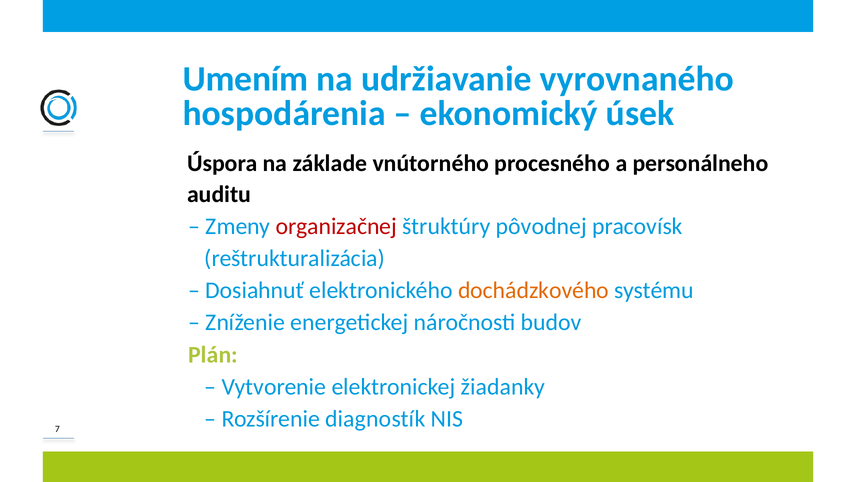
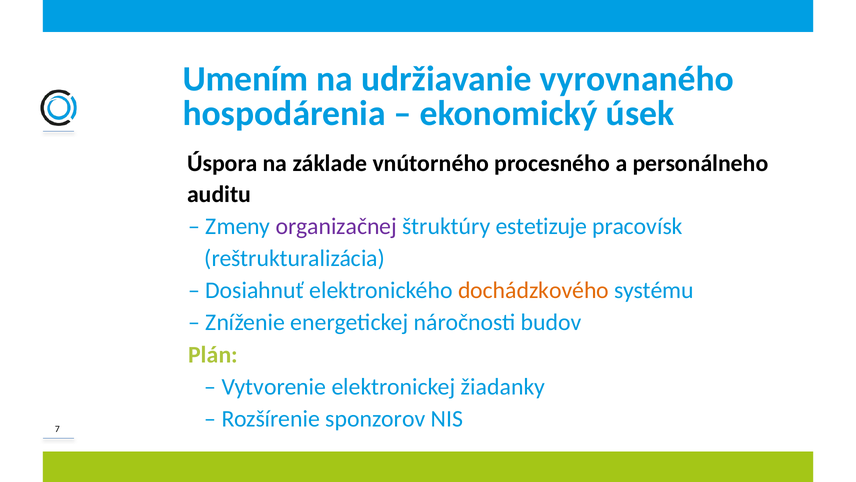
organizačnej colour: red -> purple
pôvodnej: pôvodnej -> estetizuje
diagnostík: diagnostík -> sponzorov
